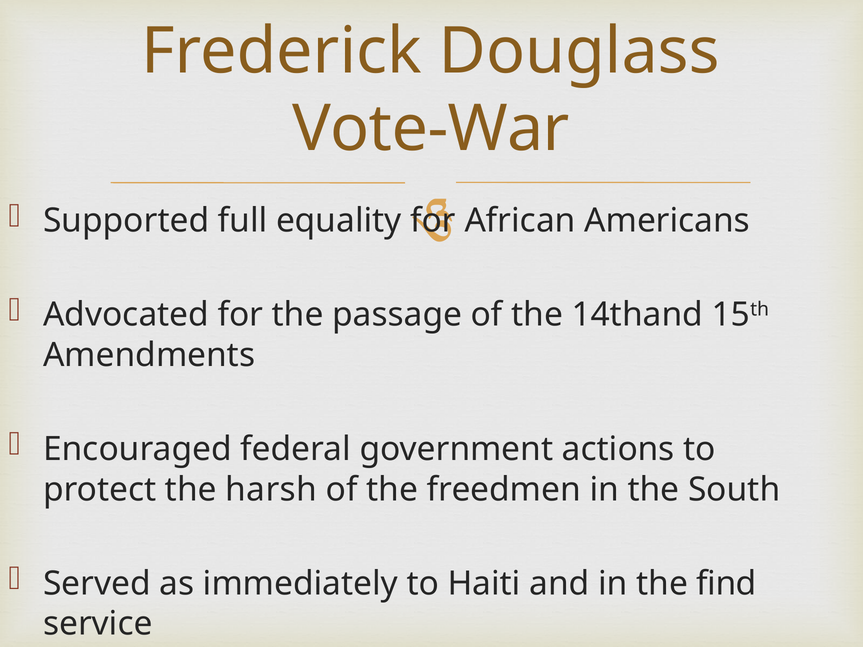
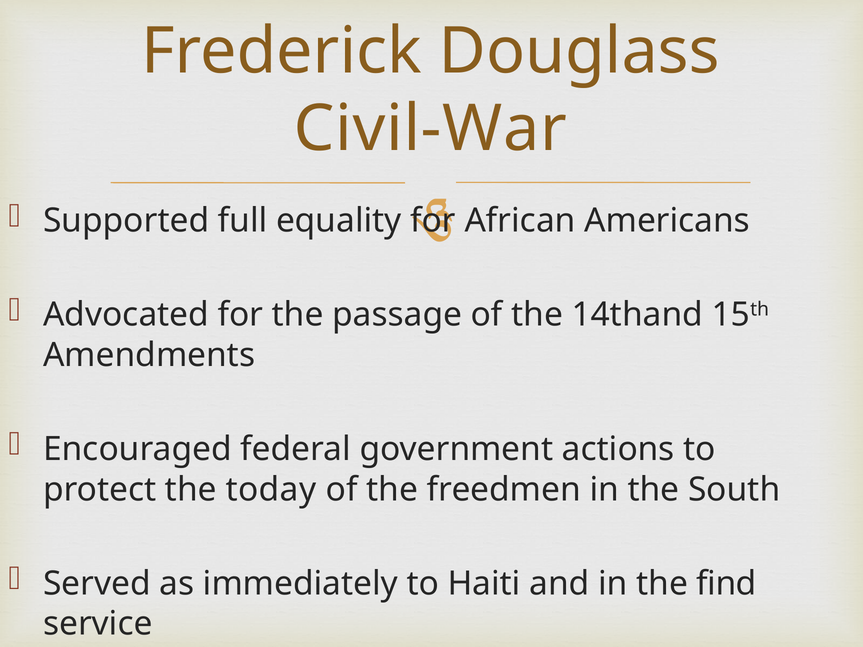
Vote-War: Vote-War -> Civil-War
harsh: harsh -> today
